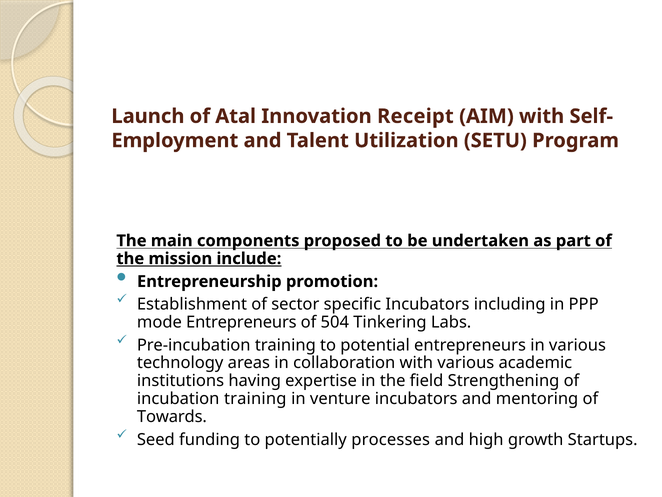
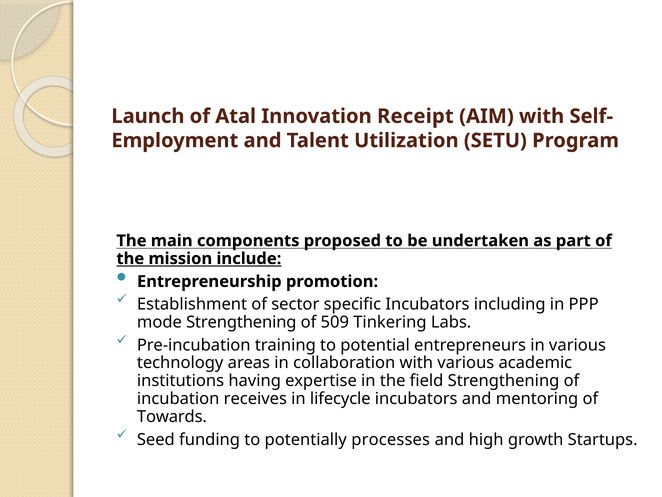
mode Entrepreneurs: Entrepreneurs -> Strengthening
504: 504 -> 509
incubation training: training -> receives
venture: venture -> lifecycle
